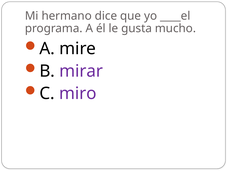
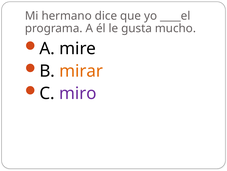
mirar colour: purple -> orange
